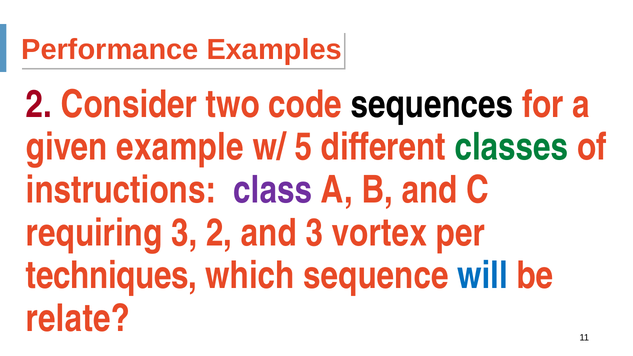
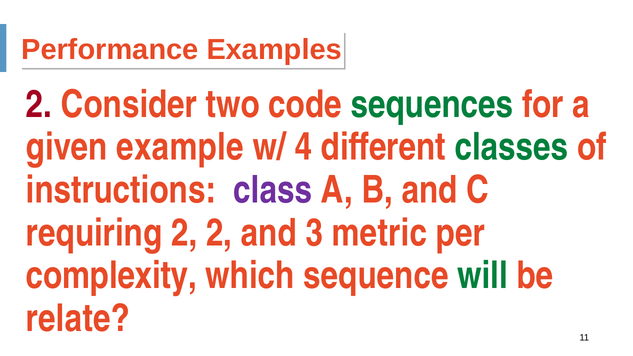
sequences colour: black -> green
5 at (303, 147): 5 -> 4
requiring 3: 3 -> 2
vortex: vortex -> metric
techniques: techniques -> complexity
will colour: blue -> green
